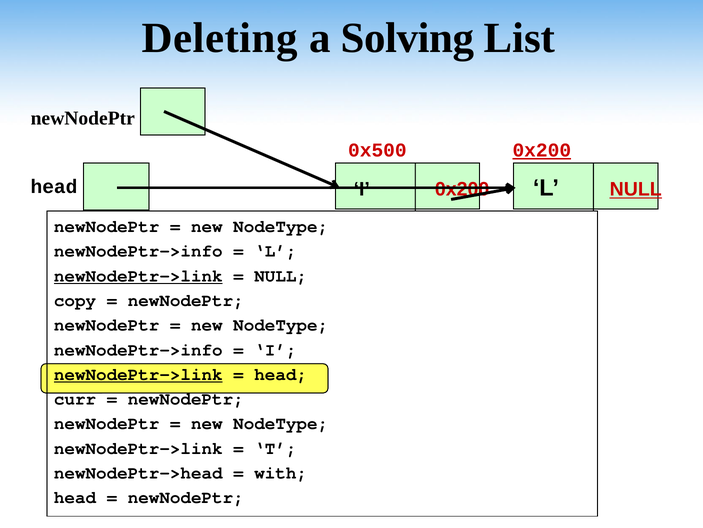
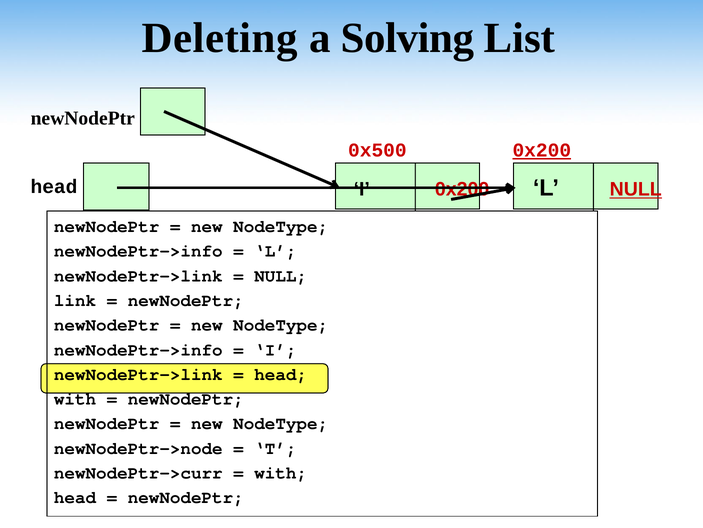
newNodePtr->link at (138, 275) underline: present -> none
copy: copy -> link
newNodePtr->link at (138, 374) underline: present -> none
curr at (75, 398): curr -> with
newNodePtr->link at (138, 448): newNodePtr->link -> newNodePtr->node
newNodePtr->head: newNodePtr->head -> newNodePtr->curr
